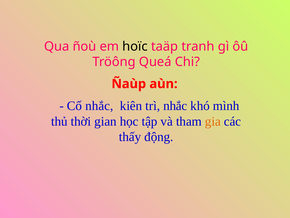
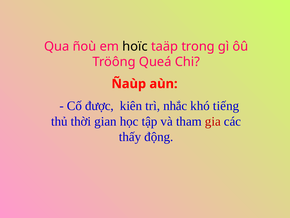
tranh: tranh -> trong
Cố nhắc: nhắc -> được
mình: mình -> tiếng
gia colour: orange -> red
